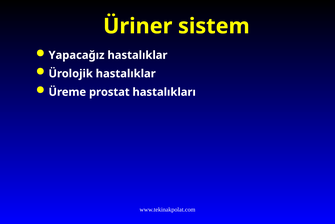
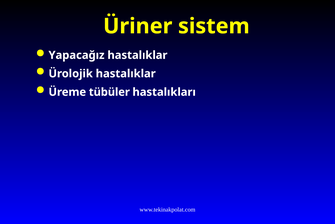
prostat: prostat -> tübüler
